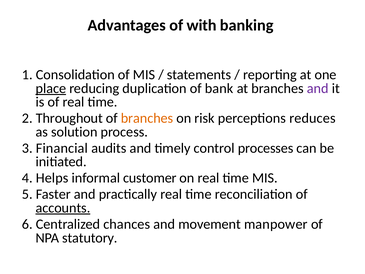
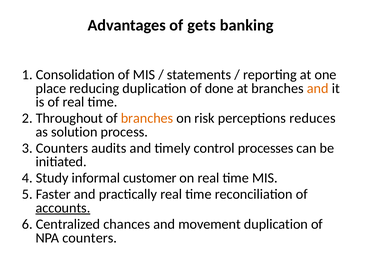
with: with -> gets
place underline: present -> none
bank: bank -> done
and at (318, 88) colour: purple -> orange
3 Financial: Financial -> Counters
Helps: Helps -> Study
movement manpower: manpower -> duplication
NPA statutory: statutory -> counters
